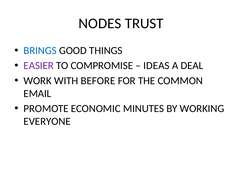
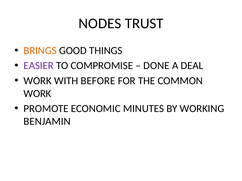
BRINGS colour: blue -> orange
IDEAS: IDEAS -> DONE
EMAIL at (37, 94): EMAIL -> WORK
EVERYONE: EVERYONE -> BENJAMIN
